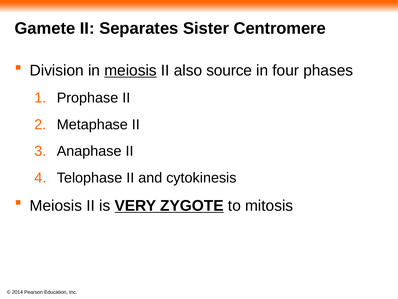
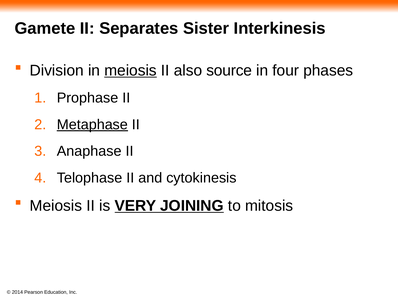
Centromere: Centromere -> Interkinesis
Metaphase underline: none -> present
ZYGOTE: ZYGOTE -> JOINING
